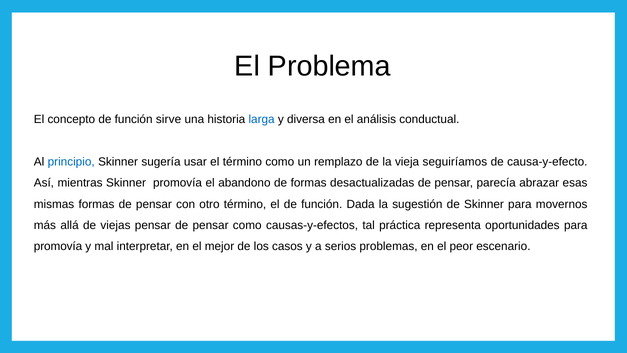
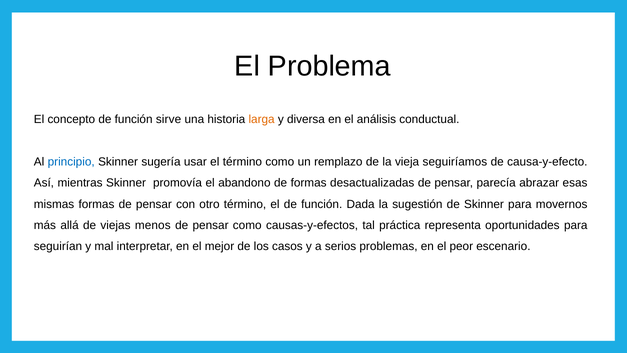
larga colour: blue -> orange
viejas pensar: pensar -> menos
promovía at (58, 246): promovía -> seguirían
